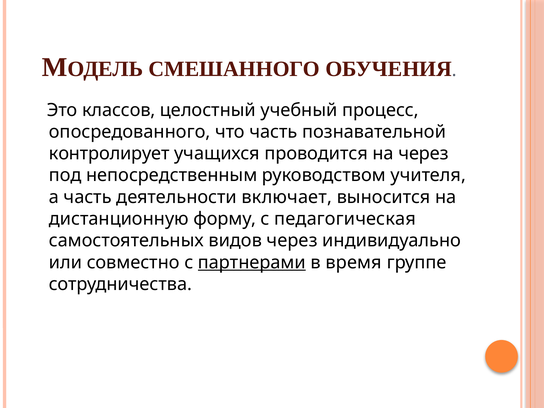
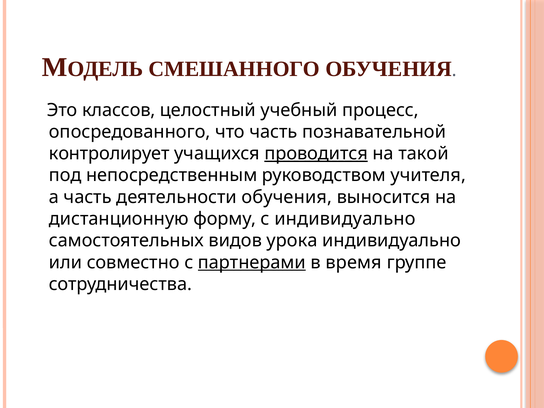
проводится underline: none -> present
на через: через -> такой
деятельности включает: включает -> обучения
с педагогическая: педагогическая -> индивидуально
видов через: через -> урока
